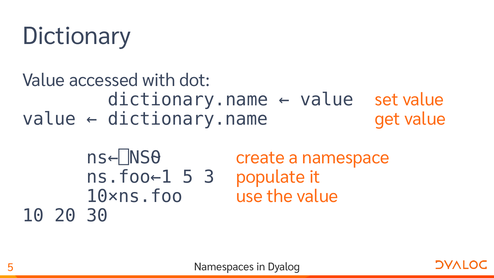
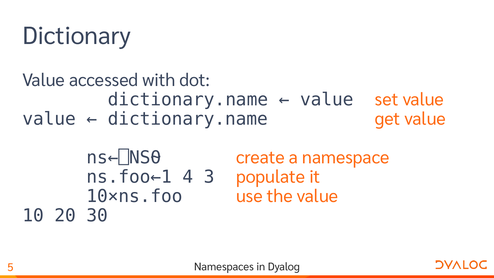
ns.foo←1 5: 5 -> 4
